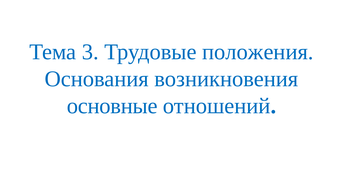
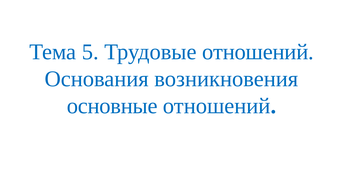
3: 3 -> 5
Трудовые положения: положения -> отношений
